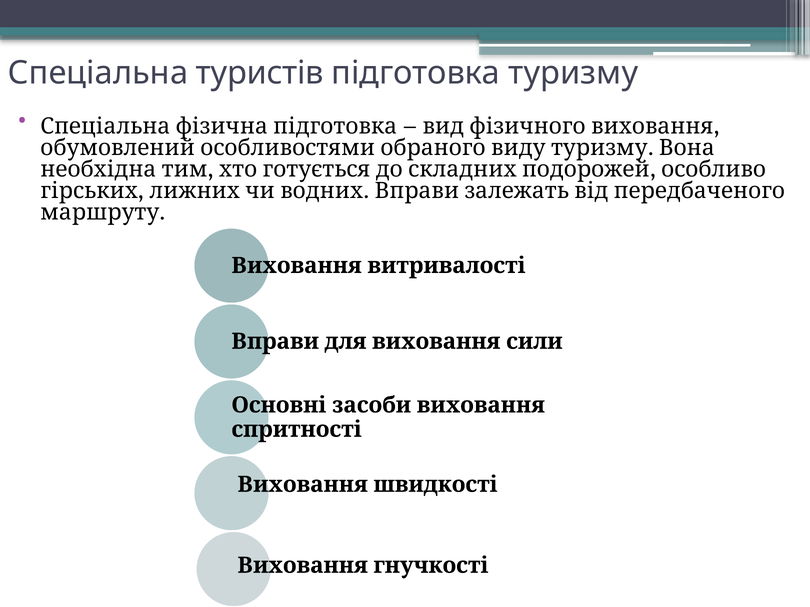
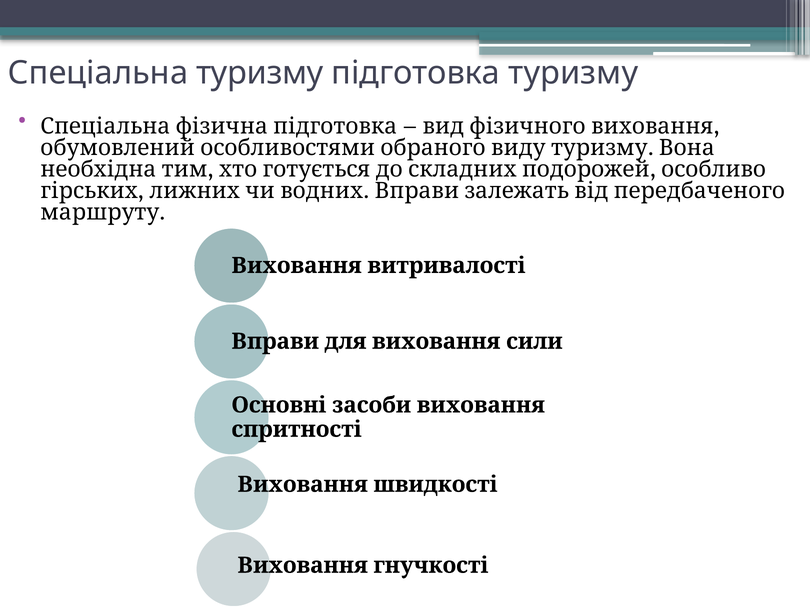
Спеціальна туристів: туристів -> туризму
